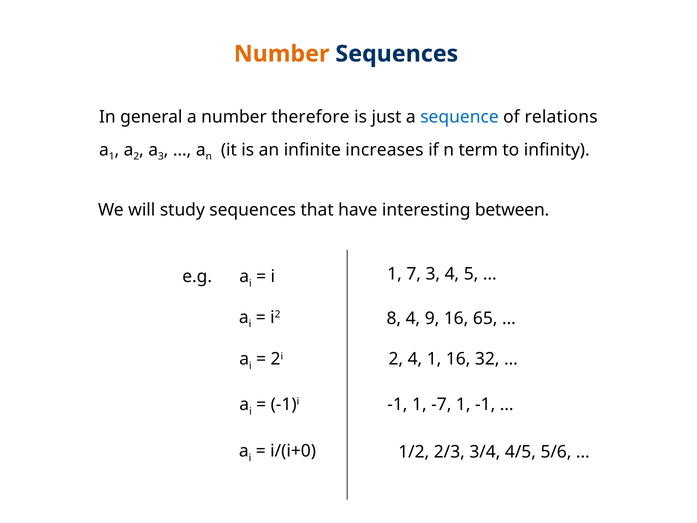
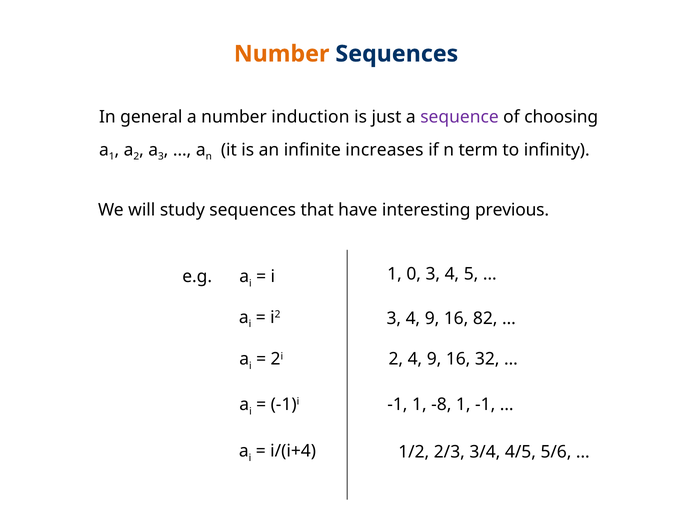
therefore: therefore -> induction
sequence colour: blue -> purple
relations: relations -> choosing
between: between -> previous
7: 7 -> 0
8 at (394, 318): 8 -> 3
65: 65 -> 82
2 4 1: 1 -> 9
-7: -7 -> -8
i/(i+0: i/(i+0 -> i/(i+4
